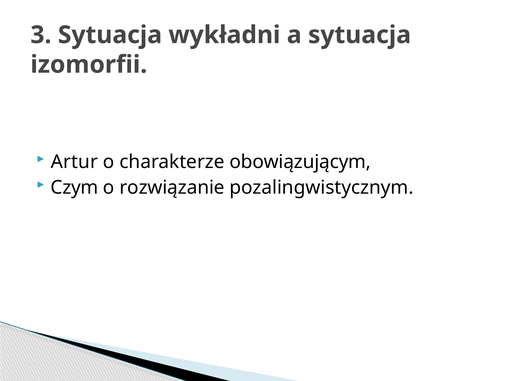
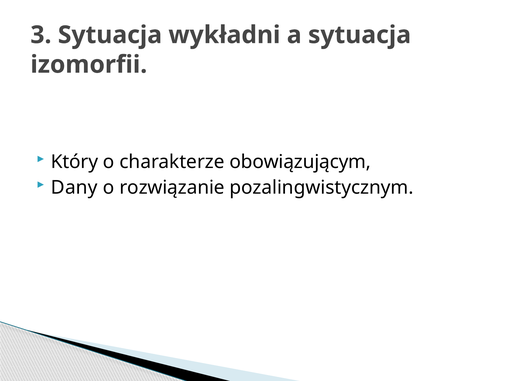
Artur: Artur -> Który
Czym: Czym -> Dany
